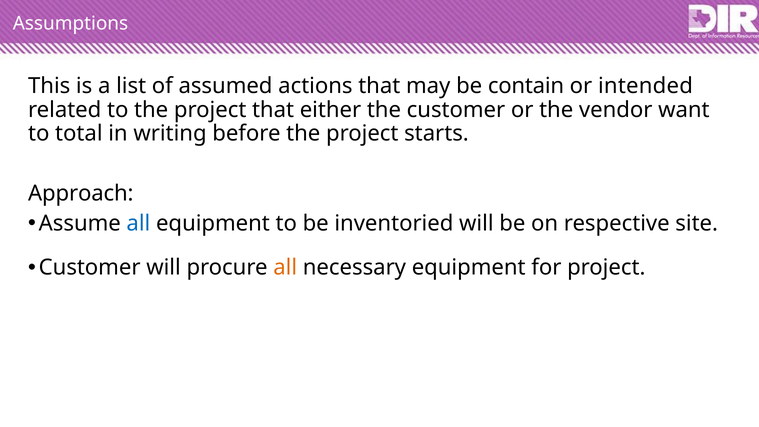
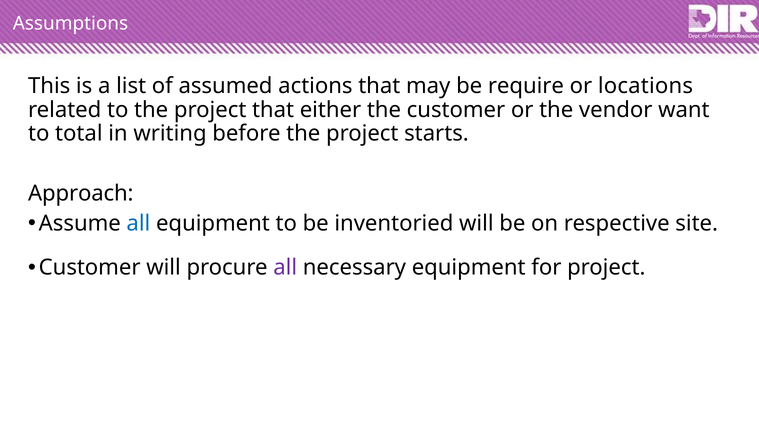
contain: contain -> require
intended: intended -> locations
all at (285, 268) colour: orange -> purple
